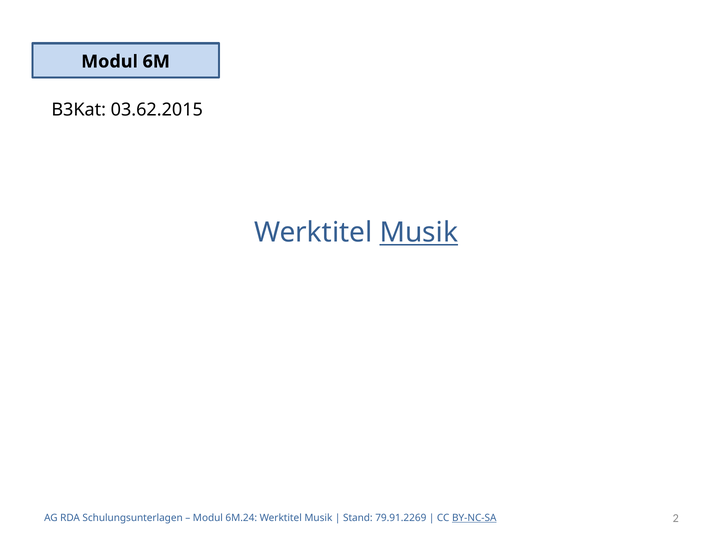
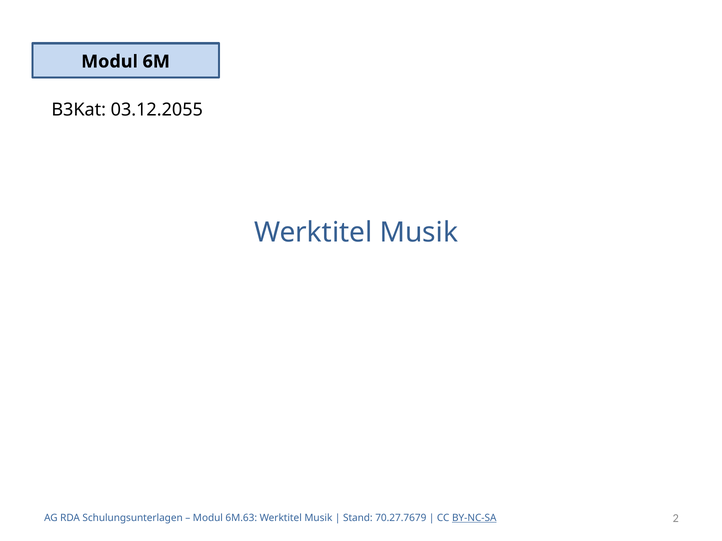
03.62.2015: 03.62.2015 -> 03.12.2055
Musik at (419, 233) underline: present -> none
6M.24: 6M.24 -> 6M.63
79.91.2269: 79.91.2269 -> 70.27.7679
